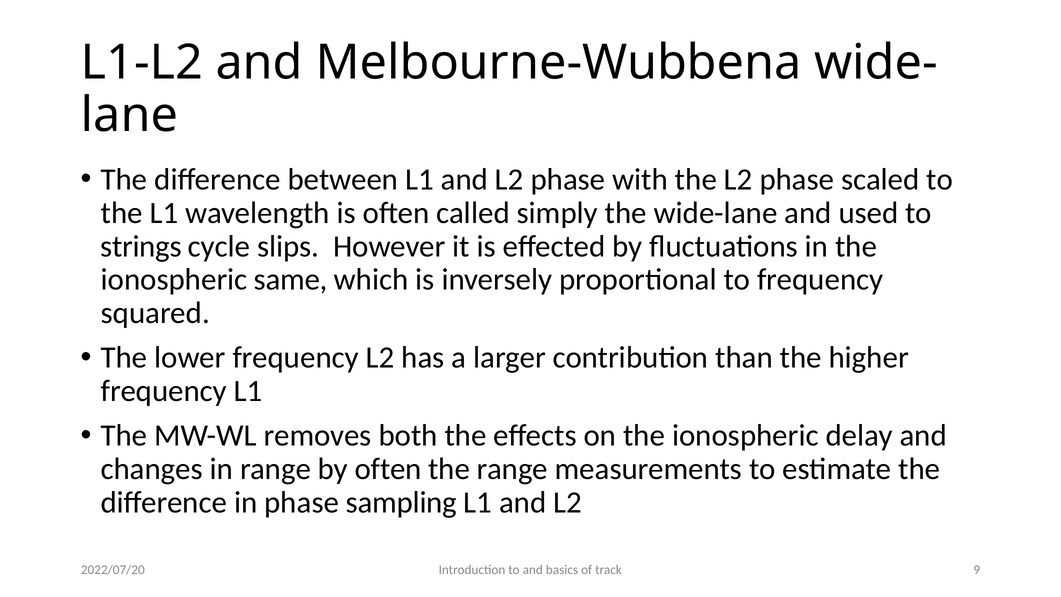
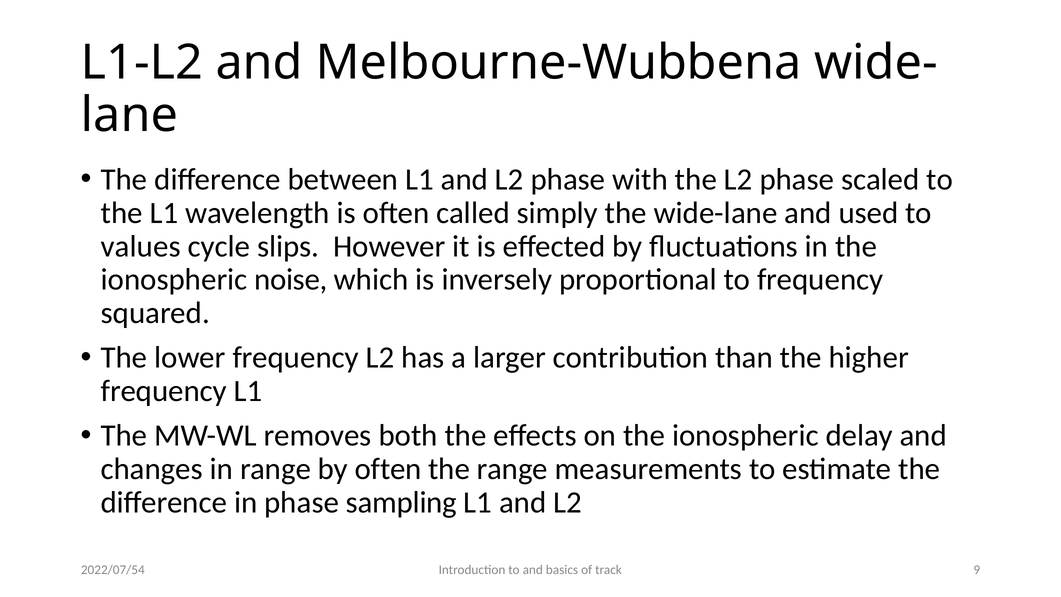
strings: strings -> values
same: same -> noise
2022/07/20: 2022/07/20 -> 2022/07/54
